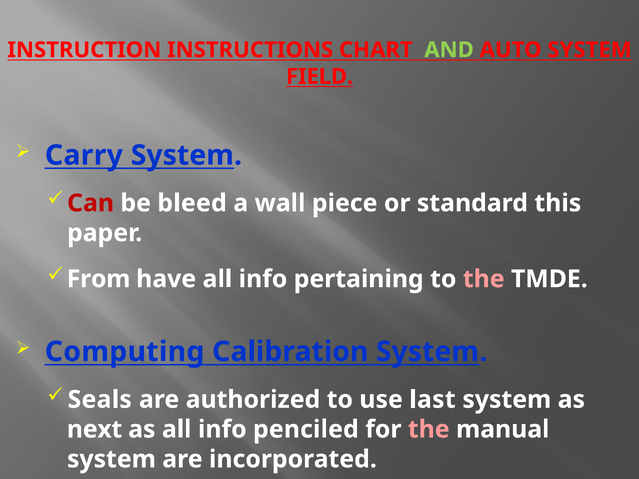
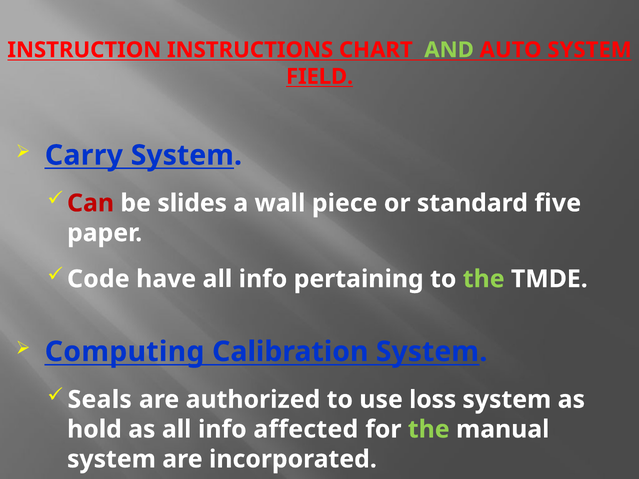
bleed: bleed -> slides
this: this -> five
From: From -> Code
the at (484, 279) colour: pink -> light green
last: last -> loss
next: next -> hold
penciled: penciled -> affected
the at (429, 430) colour: pink -> light green
